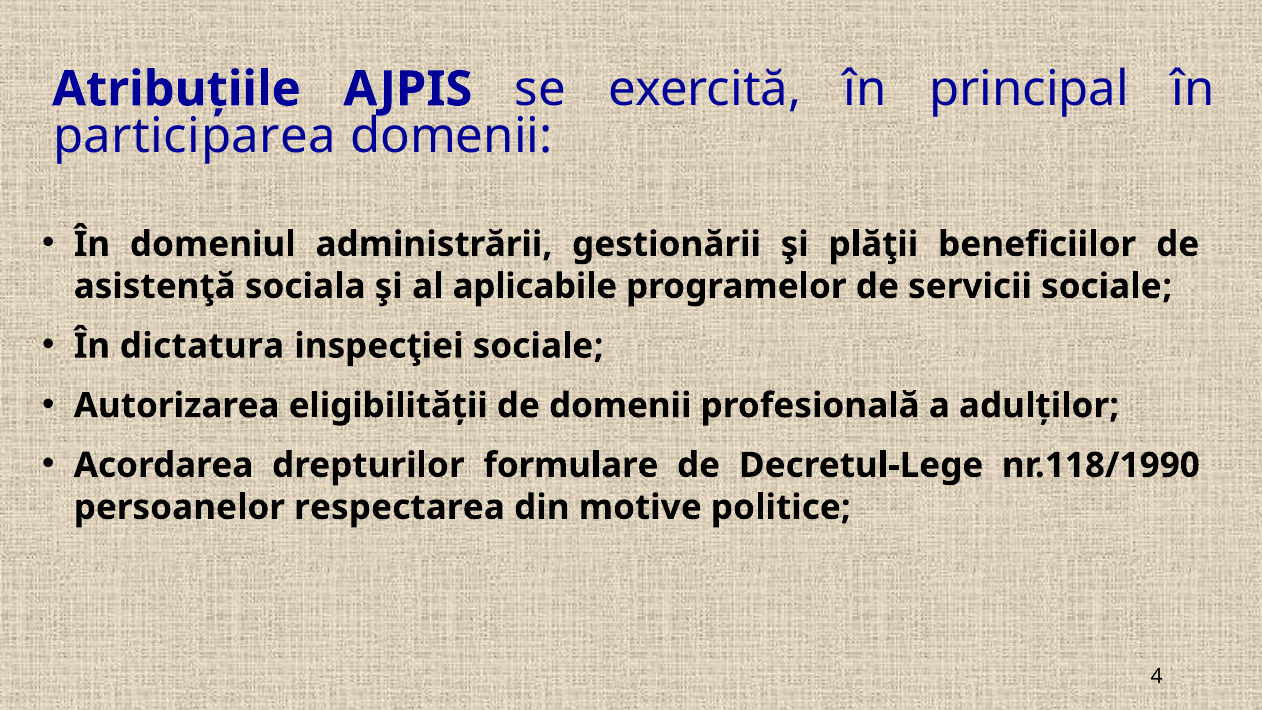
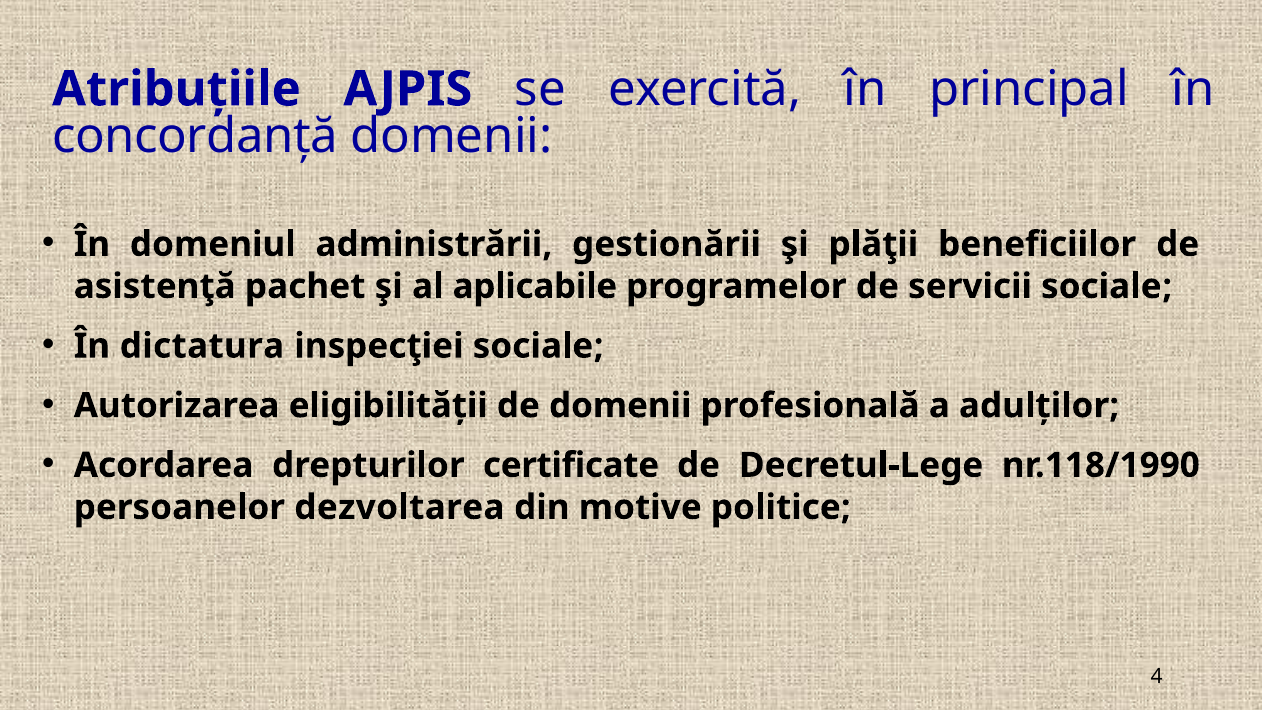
participarea: participarea -> concordanță
sociala: sociala -> pachet
formulare: formulare -> certificate
respectarea: respectarea -> dezvoltarea
